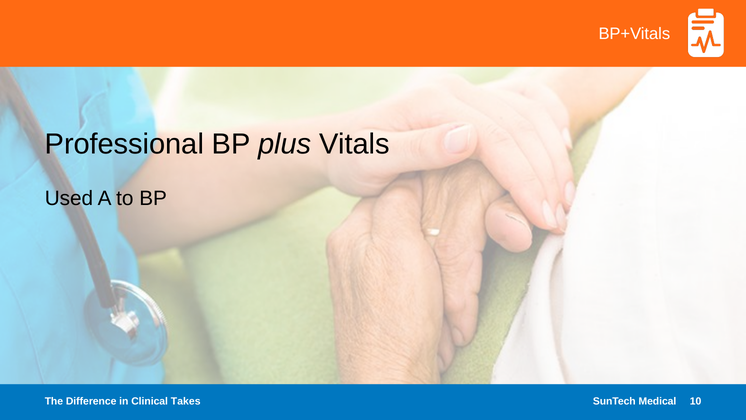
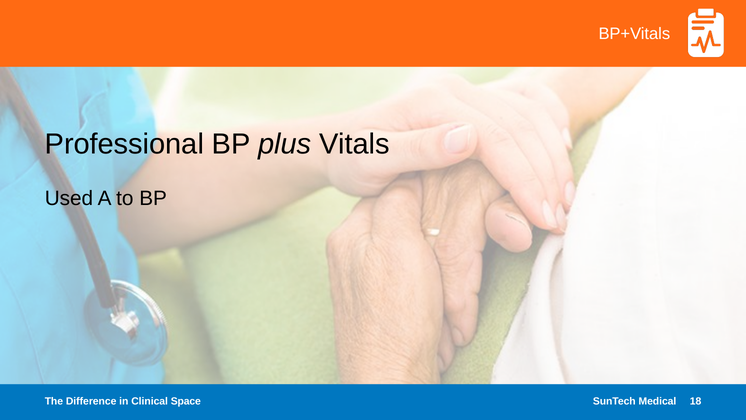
Takes: Takes -> Space
10: 10 -> 18
